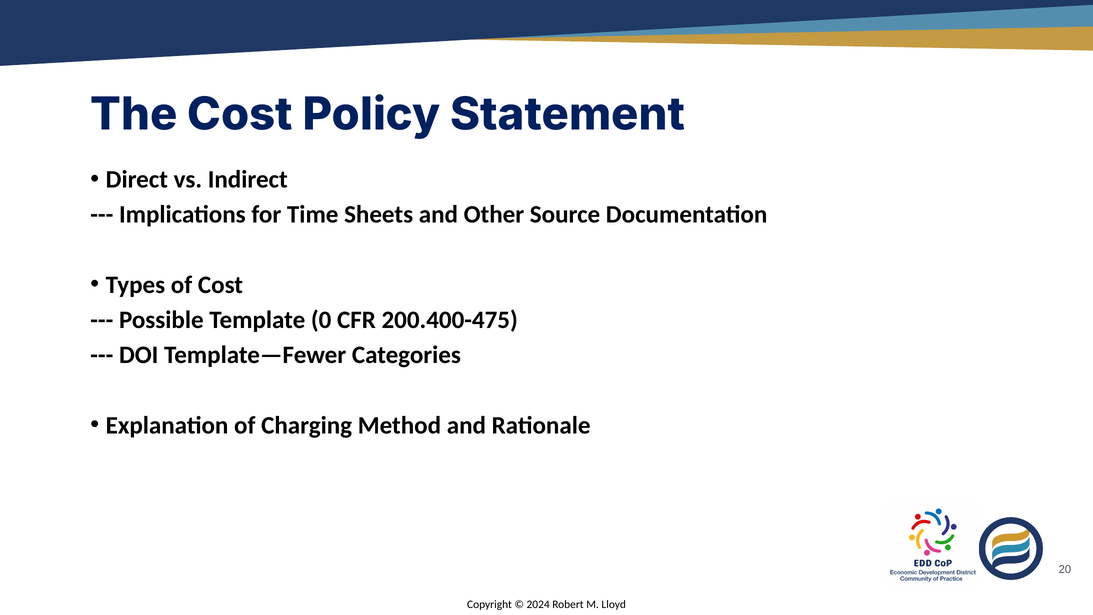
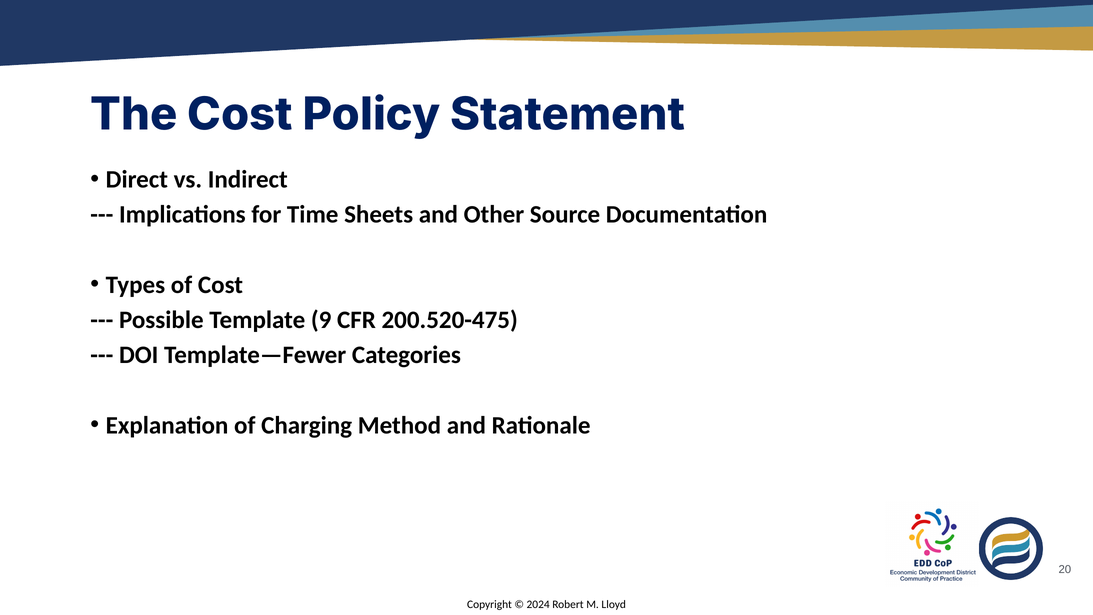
0: 0 -> 9
200.400-475: 200.400-475 -> 200.520-475
